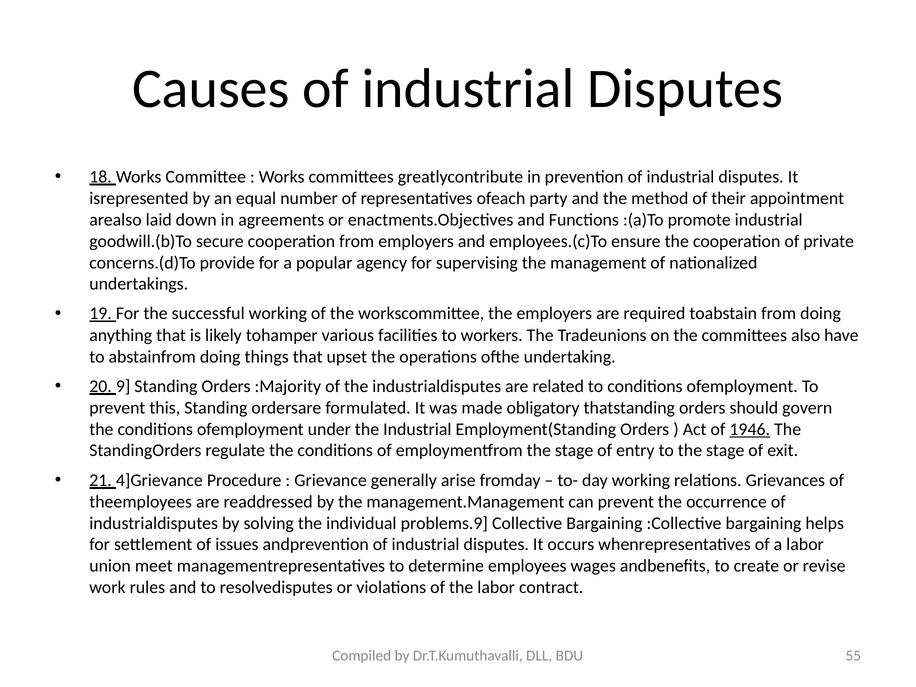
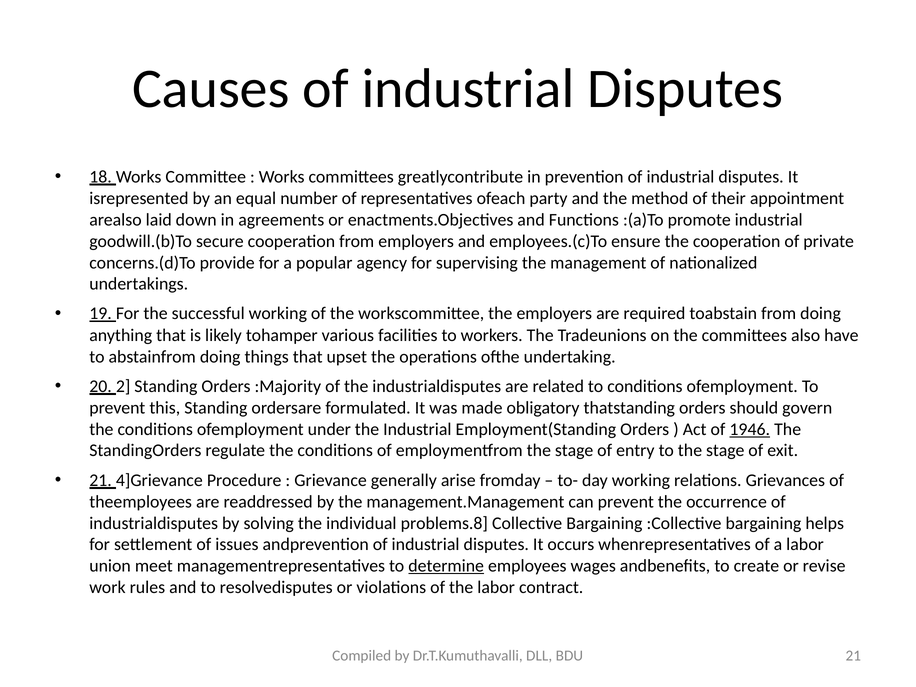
9: 9 -> 2
problems.9: problems.9 -> problems.8
determine underline: none -> present
BDU 55: 55 -> 21
